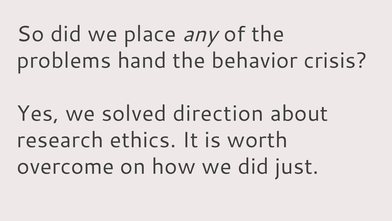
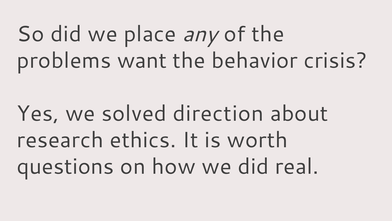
hand: hand -> want
overcome: overcome -> questions
just: just -> real
